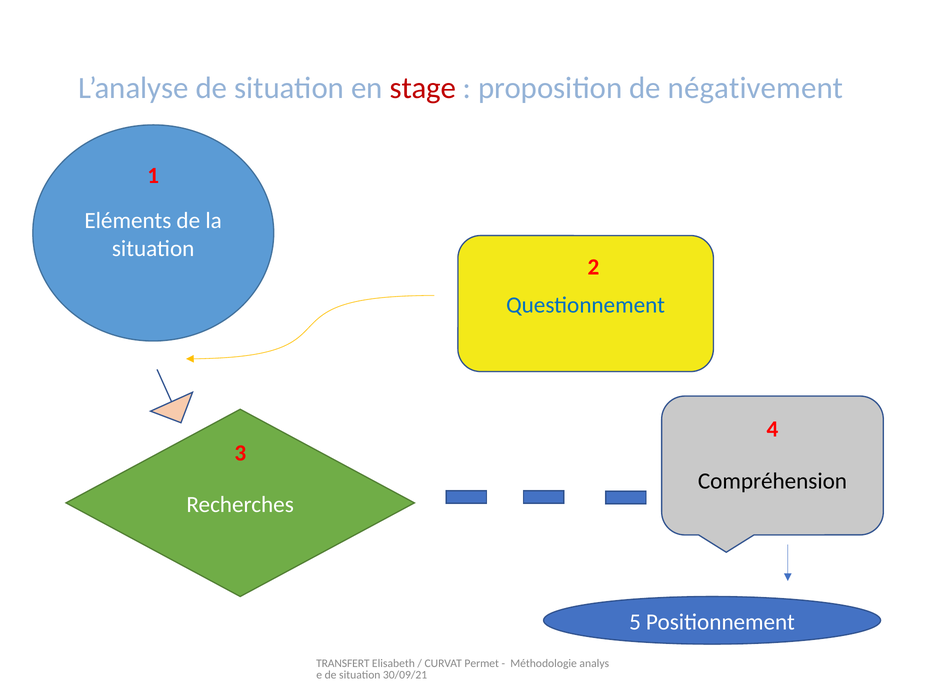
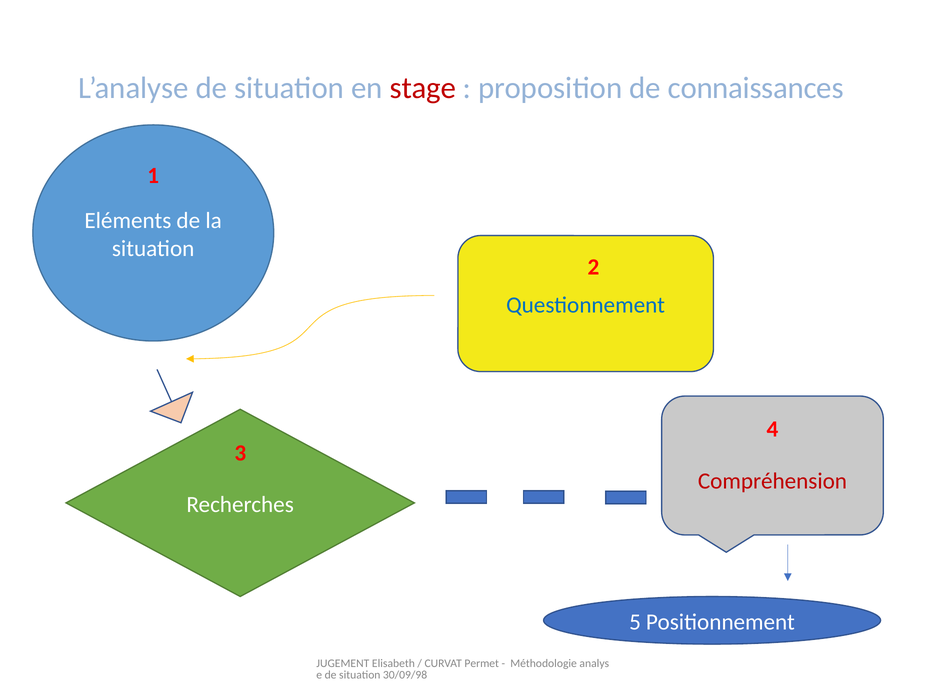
négativement: négativement -> connaissances
Compréhension colour: black -> red
TRANSFERT: TRANSFERT -> JUGEMENT
30/09/21: 30/09/21 -> 30/09/98
